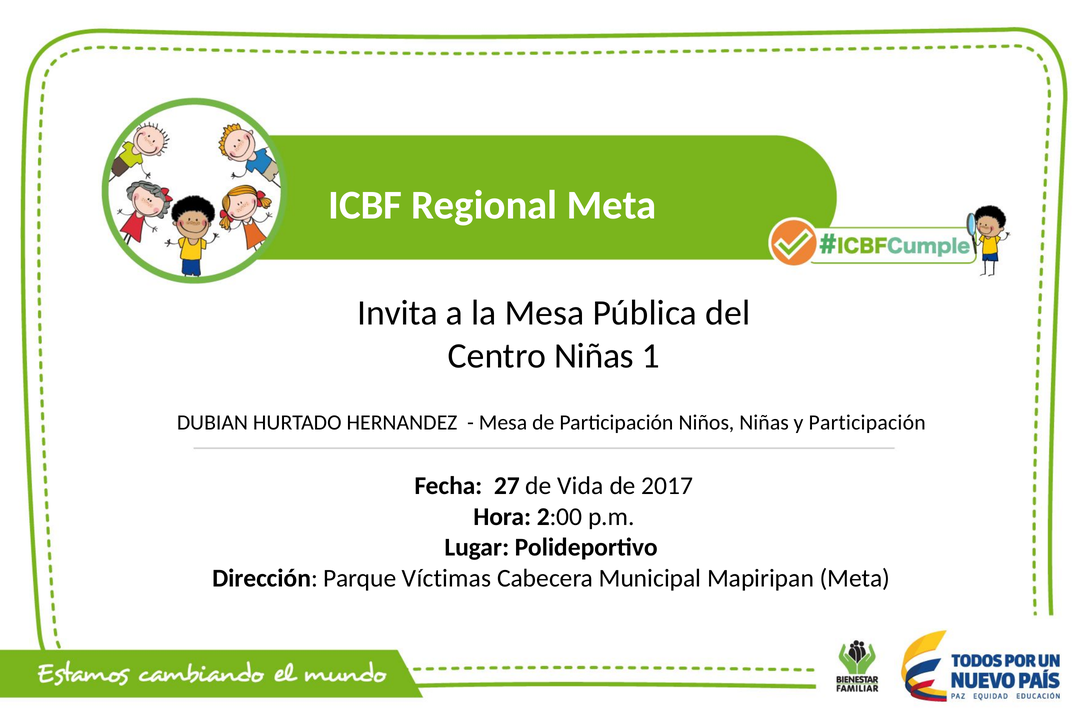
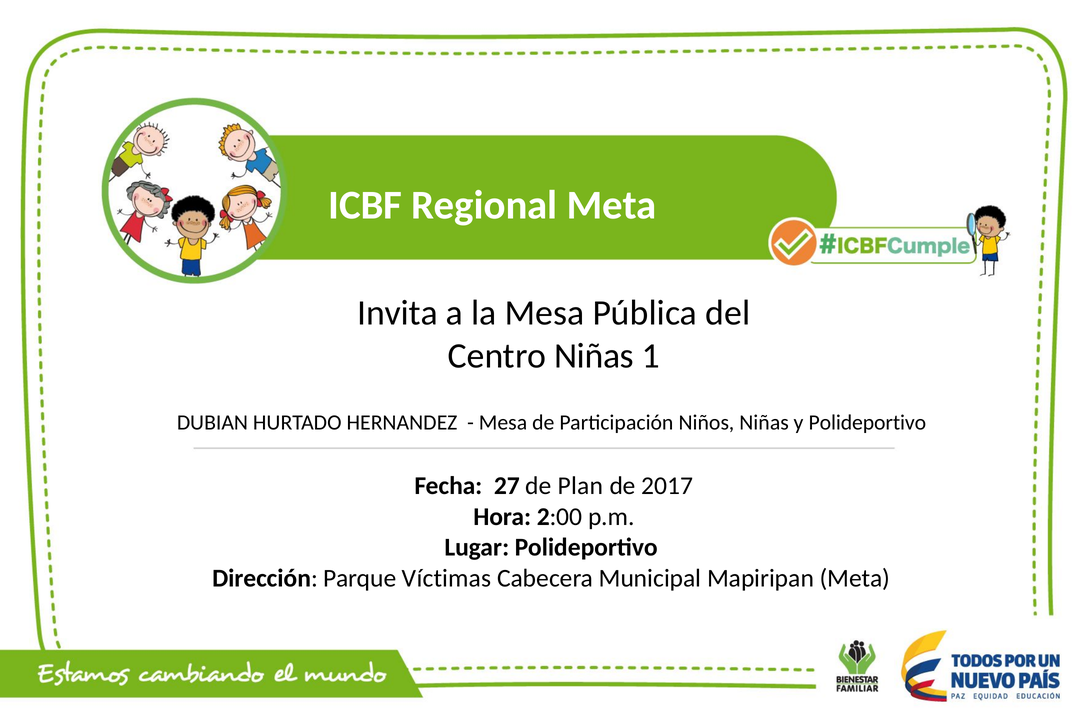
y Participación: Participación -> Polideportivo
Vida: Vida -> Plan
